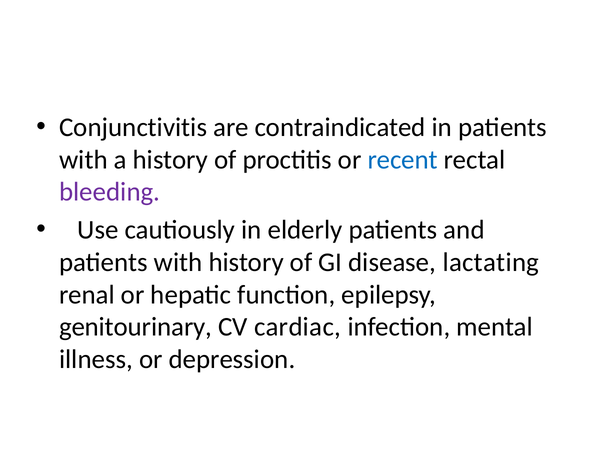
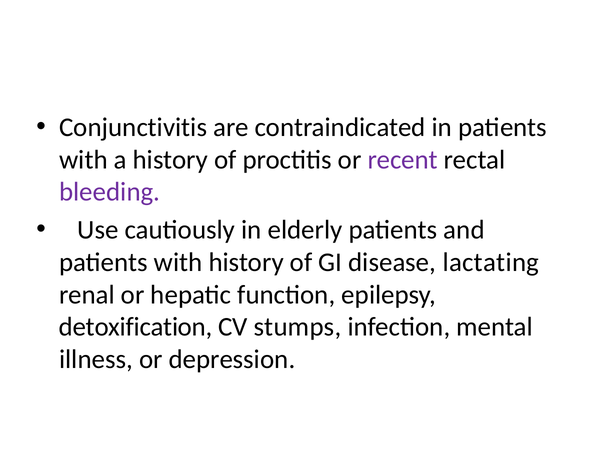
recent colour: blue -> purple
genitourinary: genitourinary -> detoxification
cardiac: cardiac -> stumps
